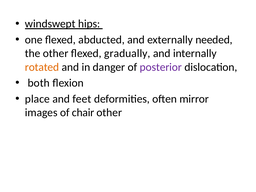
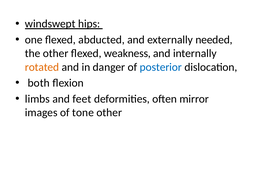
gradually: gradually -> weakness
posterior colour: purple -> blue
place: place -> limbs
chair: chair -> tone
